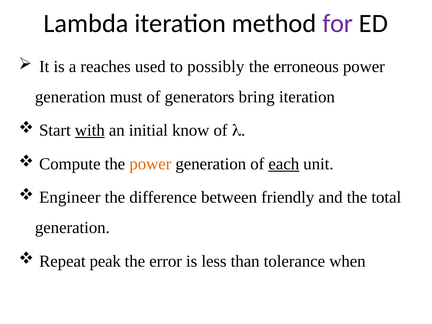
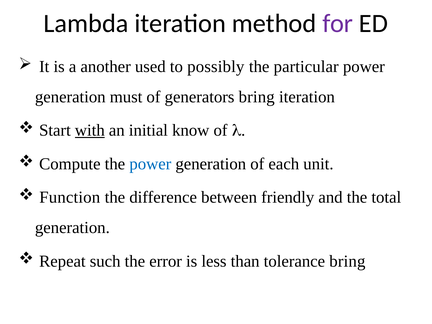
reaches: reaches -> another
erroneous: erroneous -> particular
power at (150, 164) colour: orange -> blue
each underline: present -> none
Engineer: Engineer -> Function
peak: peak -> such
tolerance when: when -> bring
